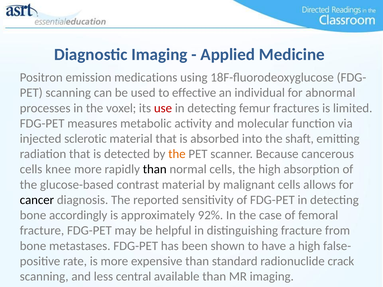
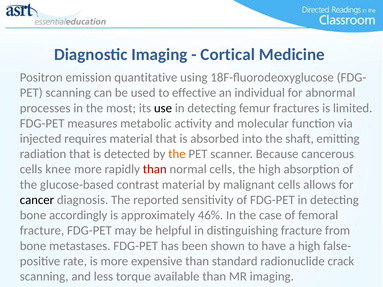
Applied: Applied -> Cortical
medications: medications -> quantitative
voxel: voxel -> most
use colour: red -> black
sclerotic: sclerotic -> requires
than at (155, 169) colour: black -> red
92%: 92% -> 46%
central: central -> torque
